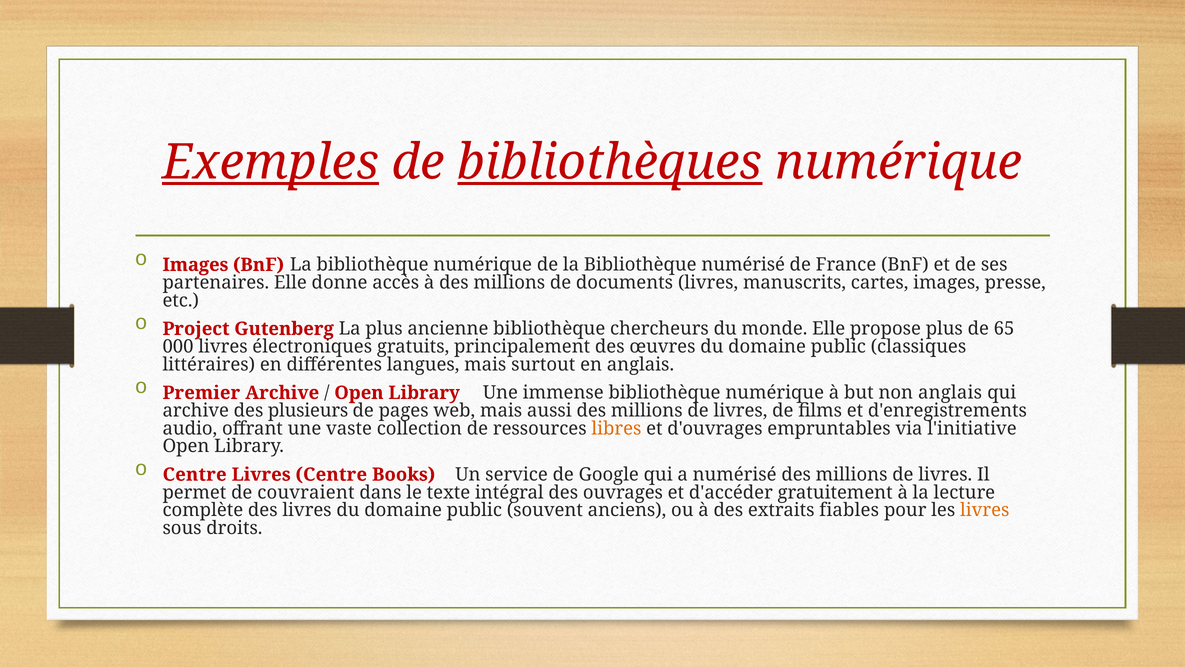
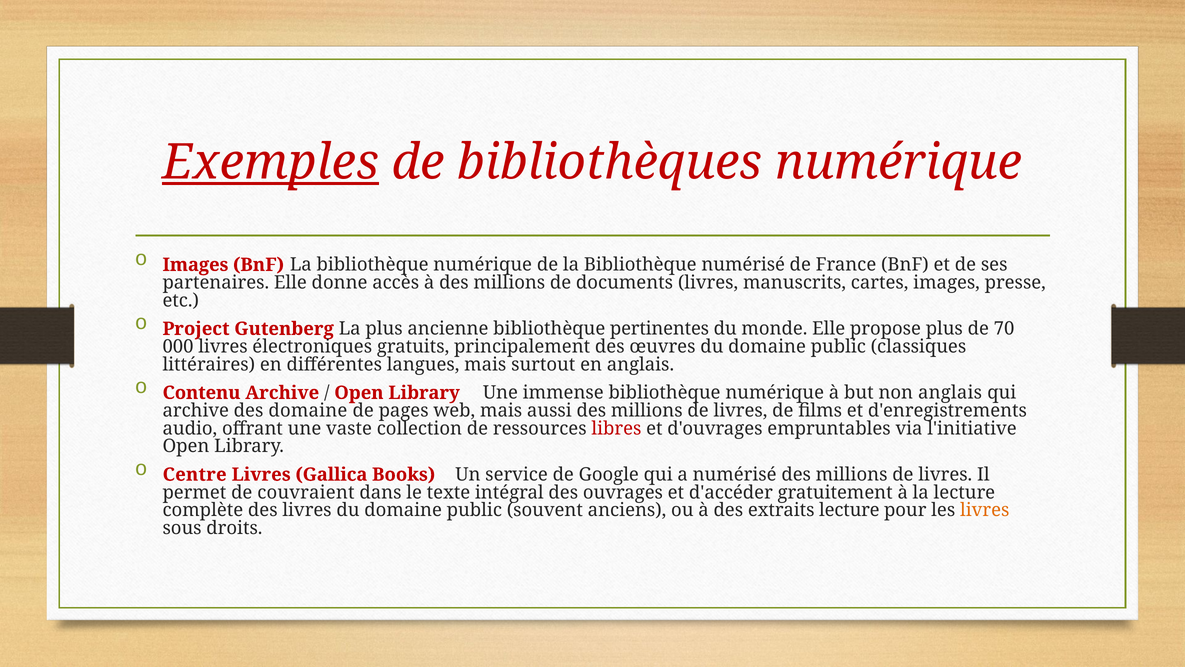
bibliothèques underline: present -> none
chercheurs: chercheurs -> pertinentes
65: 65 -> 70
Premier: Premier -> Contenu
des plusieurs: plusieurs -> domaine
libres colour: orange -> red
Livres Centre: Centre -> Gallica
extraits fiables: fiables -> lecture
